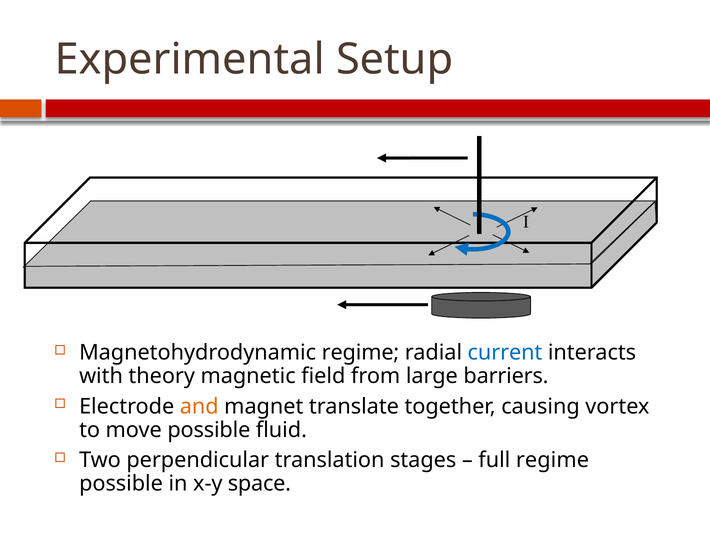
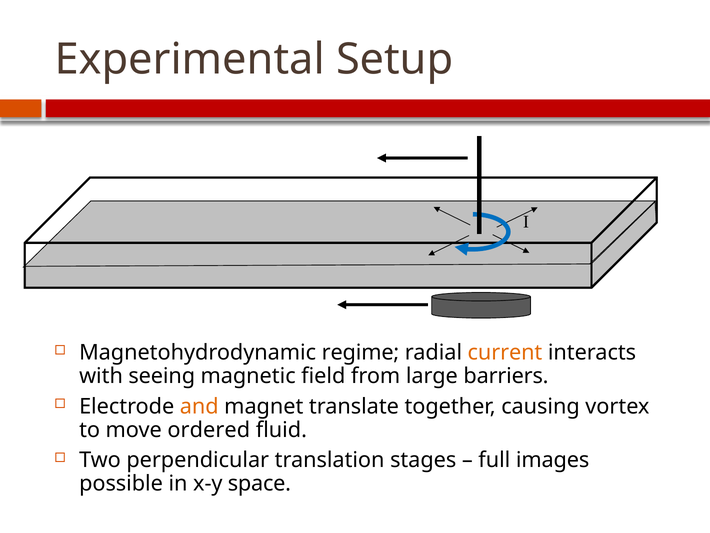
current colour: blue -> orange
theory: theory -> seeing
move possible: possible -> ordered
full regime: regime -> images
